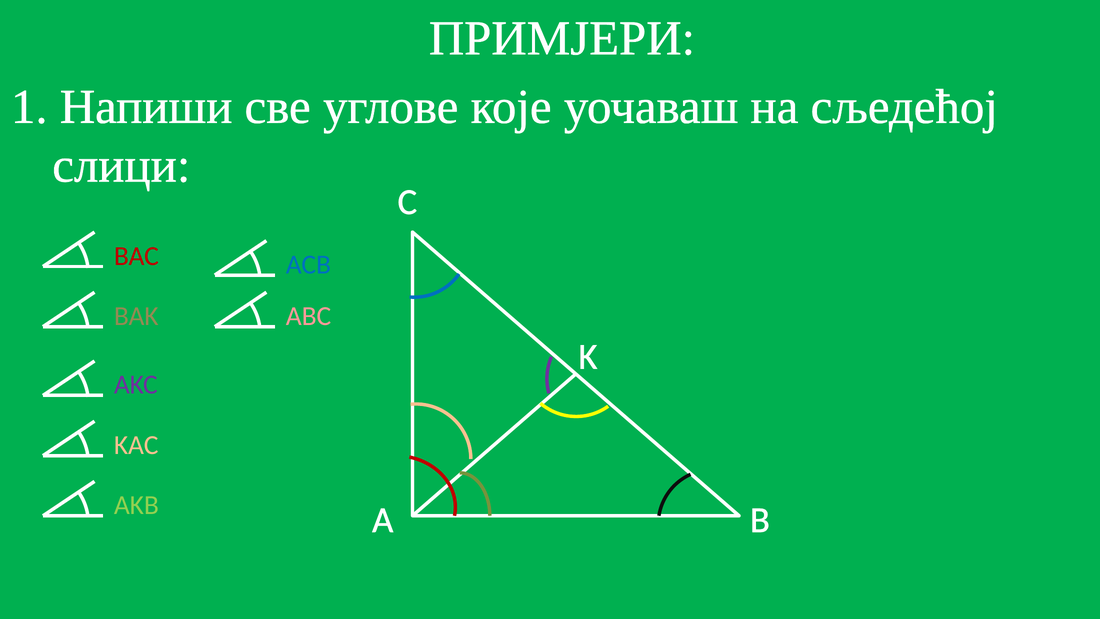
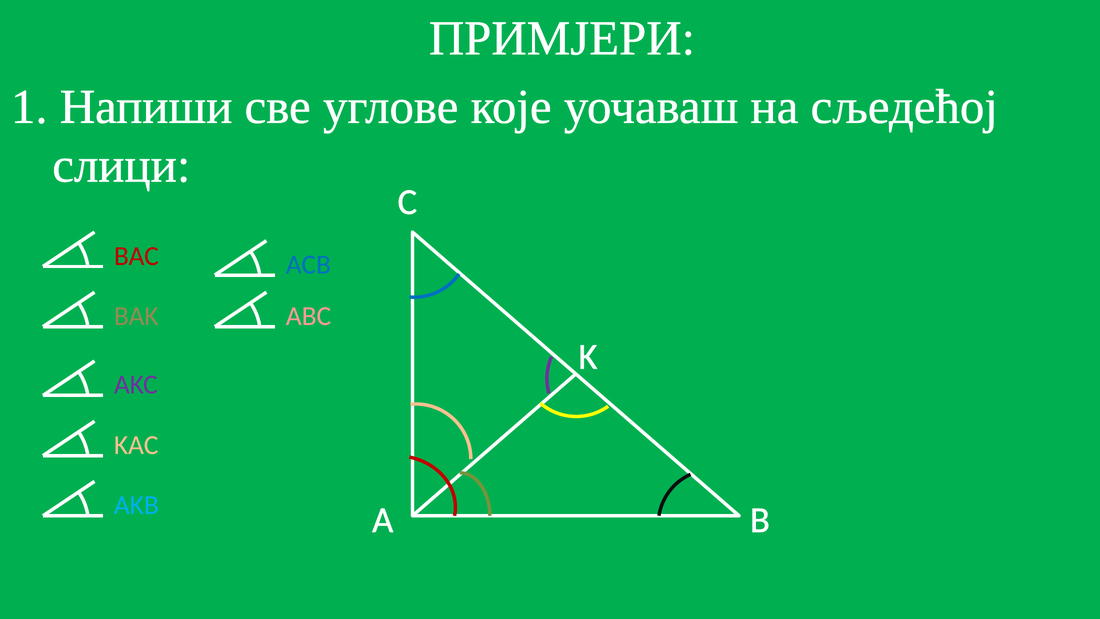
AKB colour: light green -> light blue
